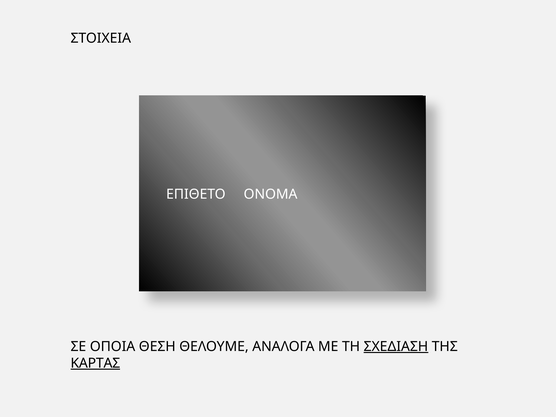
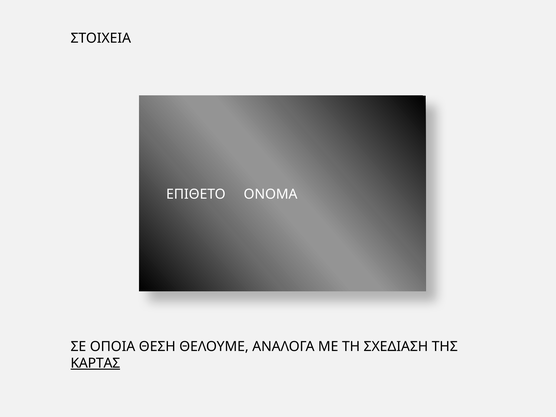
ΣΧΕΔΙΑΣΗ underline: present -> none
